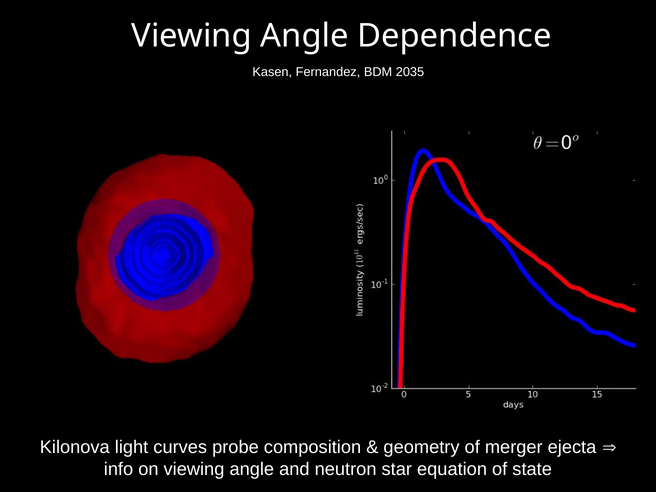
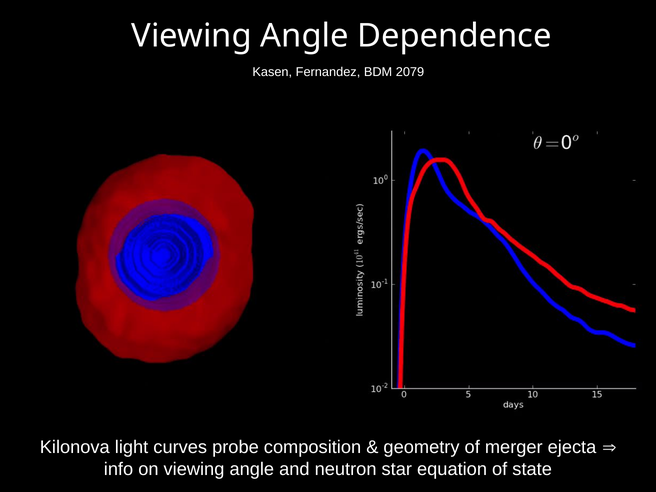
2035: 2035 -> 2079
